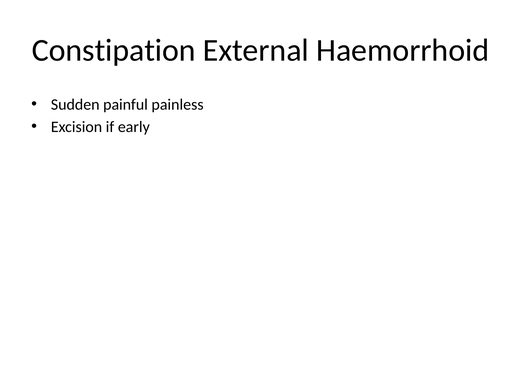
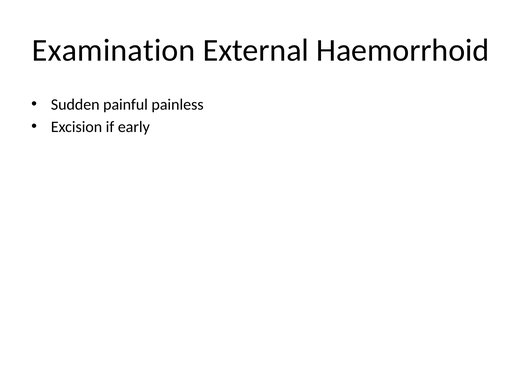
Constipation: Constipation -> Examination
